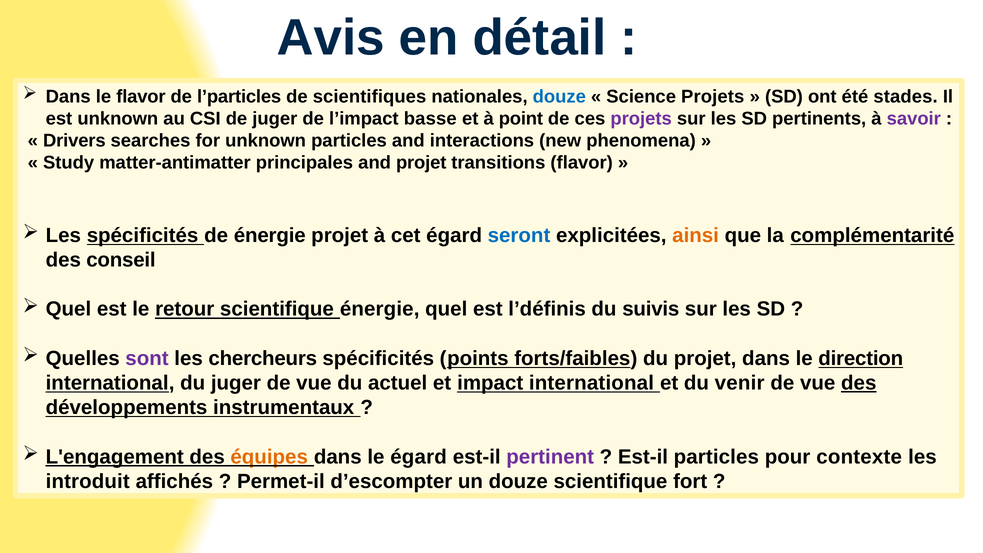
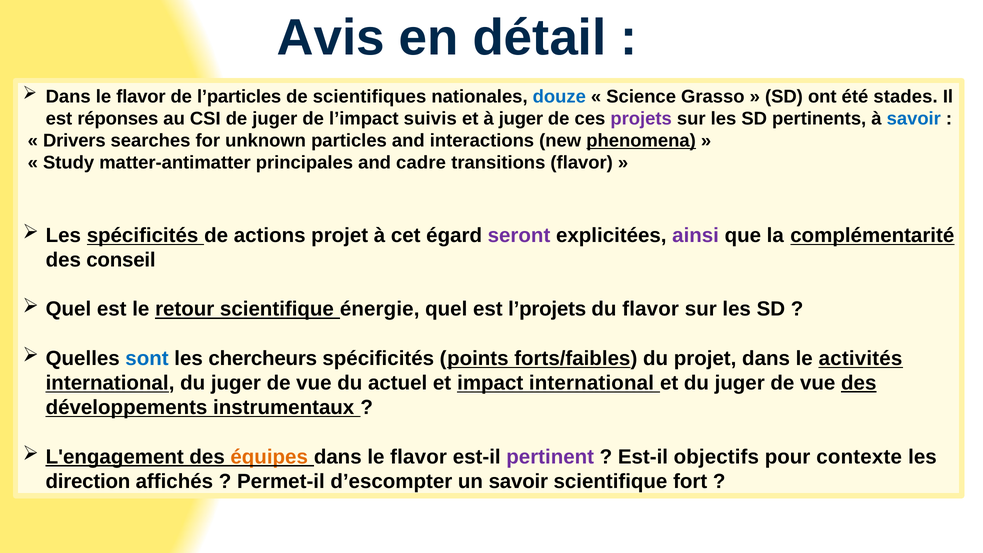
Science Projets: Projets -> Grasso
est unknown: unknown -> réponses
basse: basse -> suivis
à point: point -> juger
savoir at (914, 119) colour: purple -> blue
phenomena underline: none -> present
and projet: projet -> cadre
de énergie: énergie -> actions
seront colour: blue -> purple
ainsi colour: orange -> purple
l’définis: l’définis -> l’projets
du suivis: suivis -> flavor
sont colour: purple -> blue
direction: direction -> activités
et du venir: venir -> juger
égard at (419, 457): égard -> flavor
Est-il particles: particles -> objectifs
introduit: introduit -> direction
un douze: douze -> savoir
